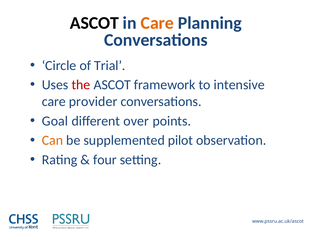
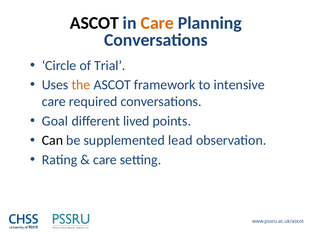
the colour: red -> orange
provider: provider -> required
over: over -> lived
Can colour: orange -> black
pilot: pilot -> lead
four at (105, 160): four -> care
